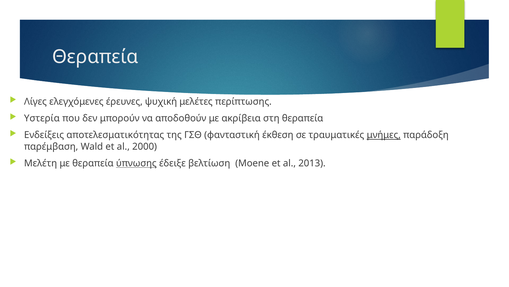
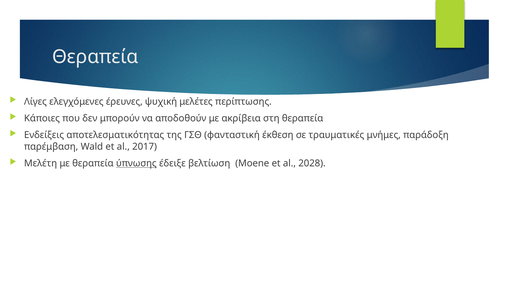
Υστερία: Υστερία -> Κάποιες
μνήμες underline: present -> none
2000: 2000 -> 2017
2013: 2013 -> 2028
